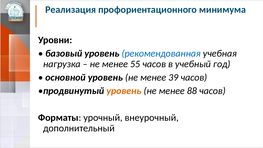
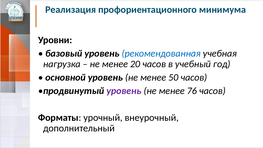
55: 55 -> 20
39: 39 -> 50
уровень at (124, 91) colour: orange -> purple
88: 88 -> 76
